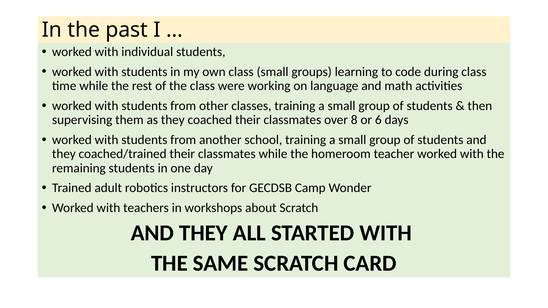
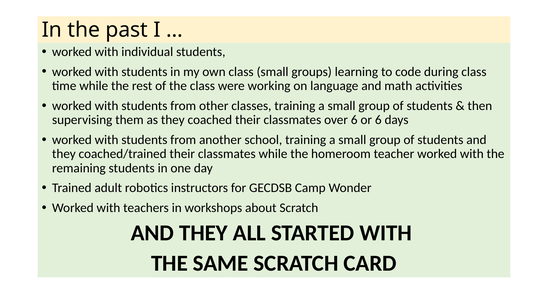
over 8: 8 -> 6
